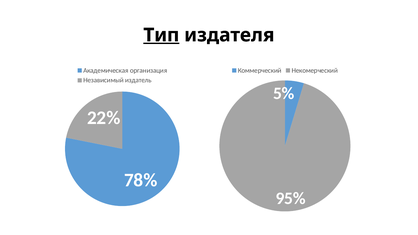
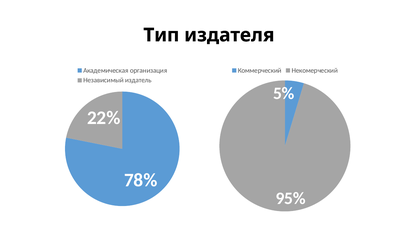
Тип underline: present -> none
